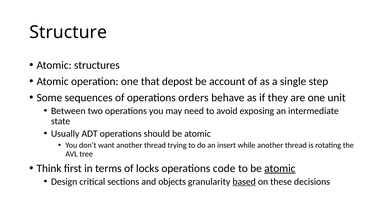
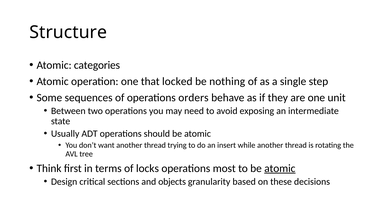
structures: structures -> categories
depost: depost -> locked
account: account -> nothing
code: code -> most
based underline: present -> none
